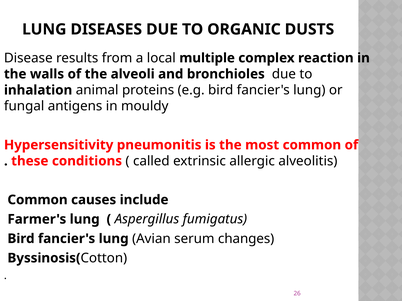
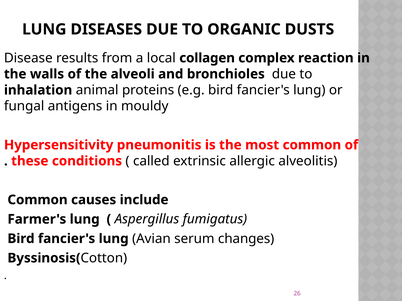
multiple: multiple -> collagen
